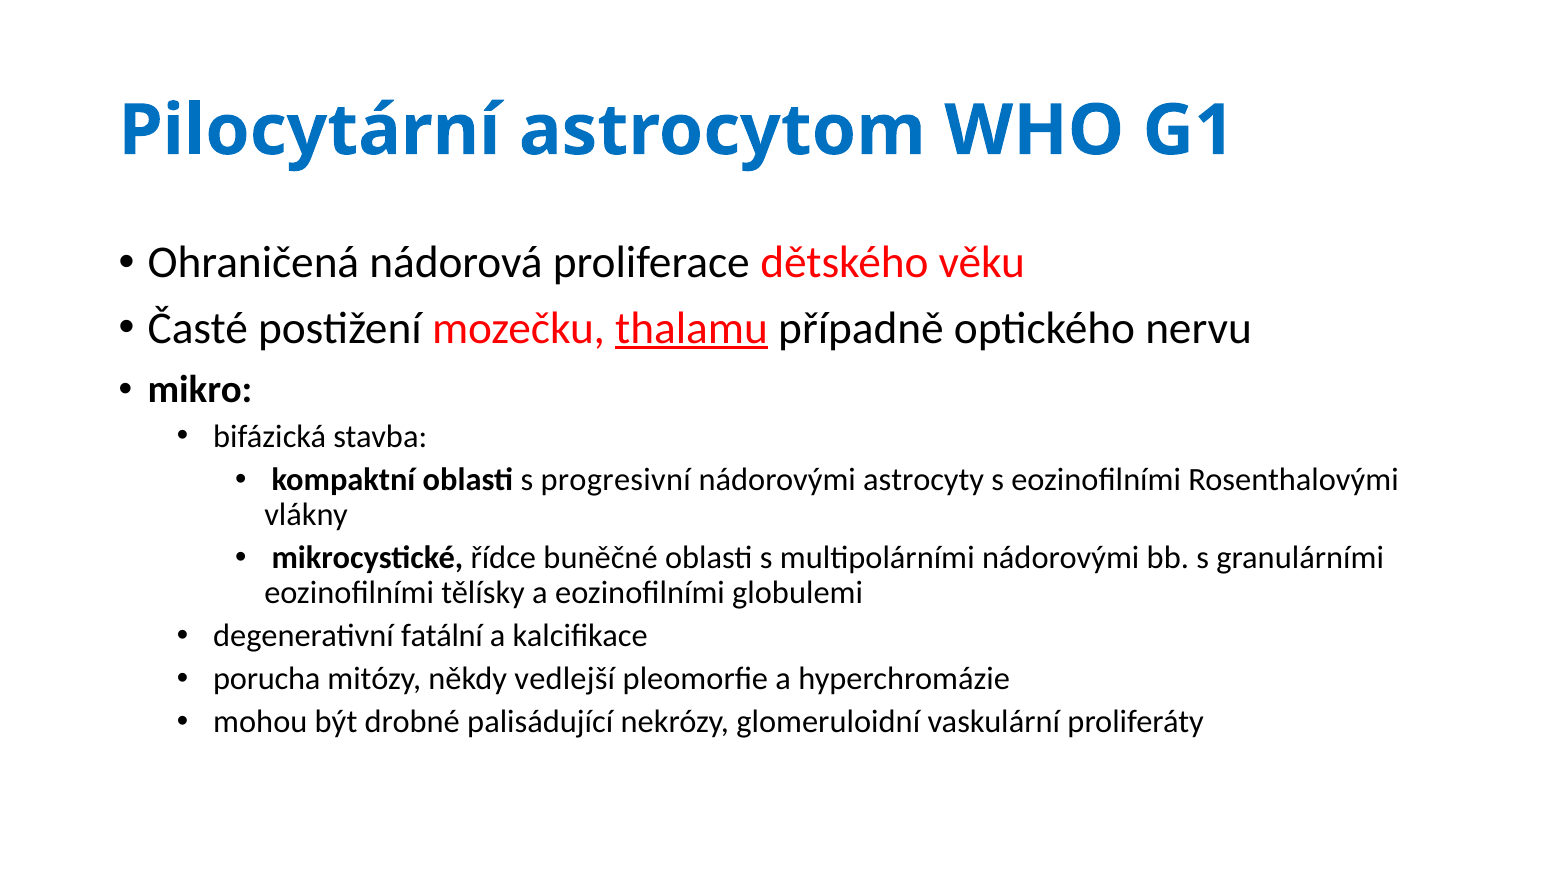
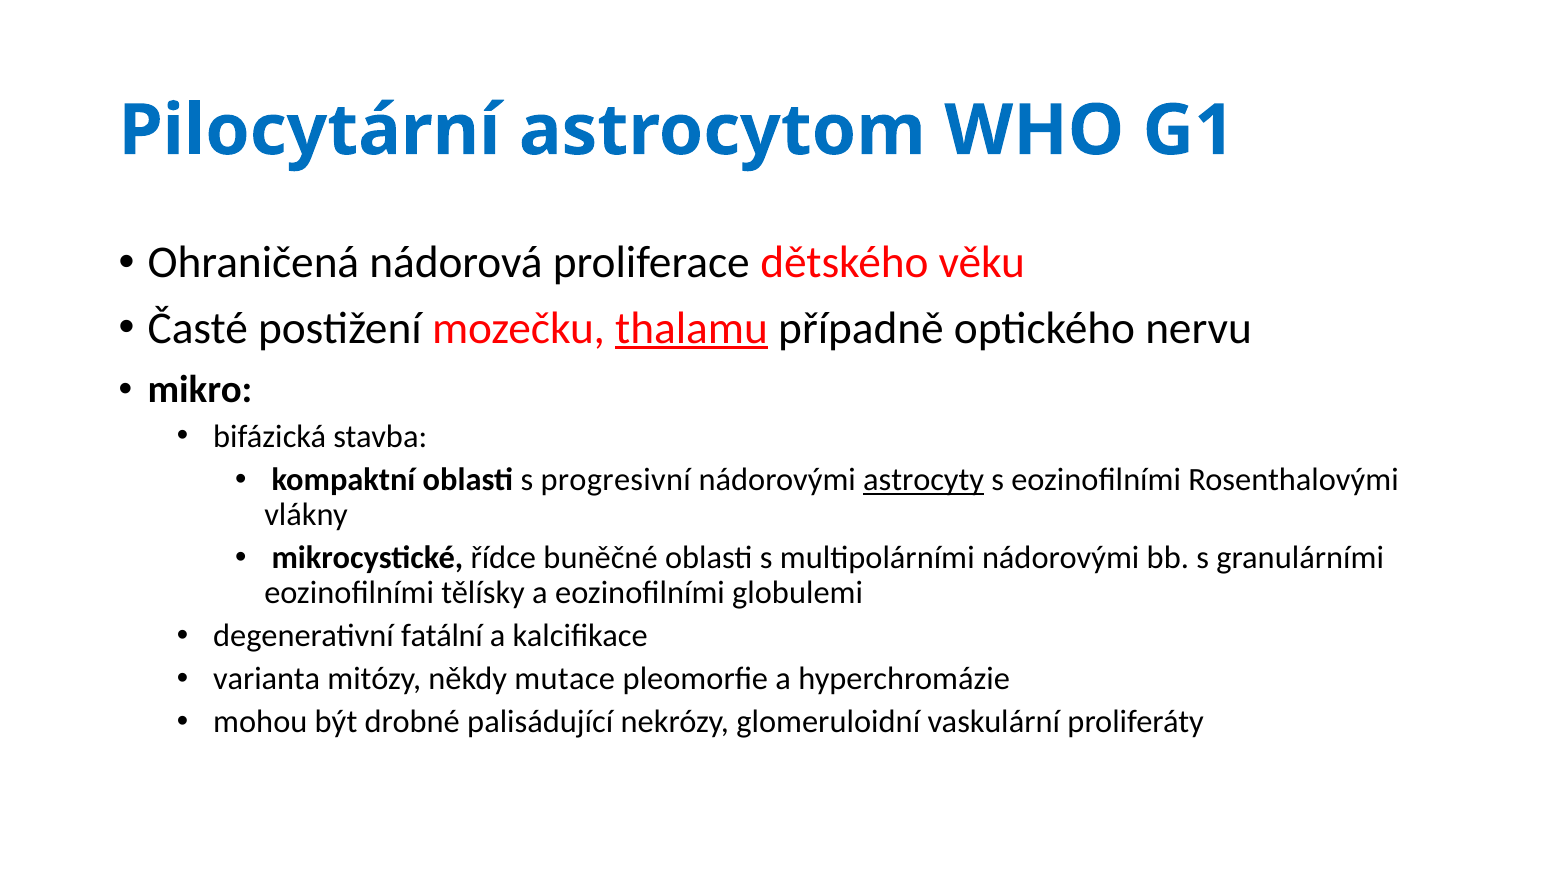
astrocyty underline: none -> present
porucha: porucha -> varianta
vedlejší: vedlejší -> mutace
